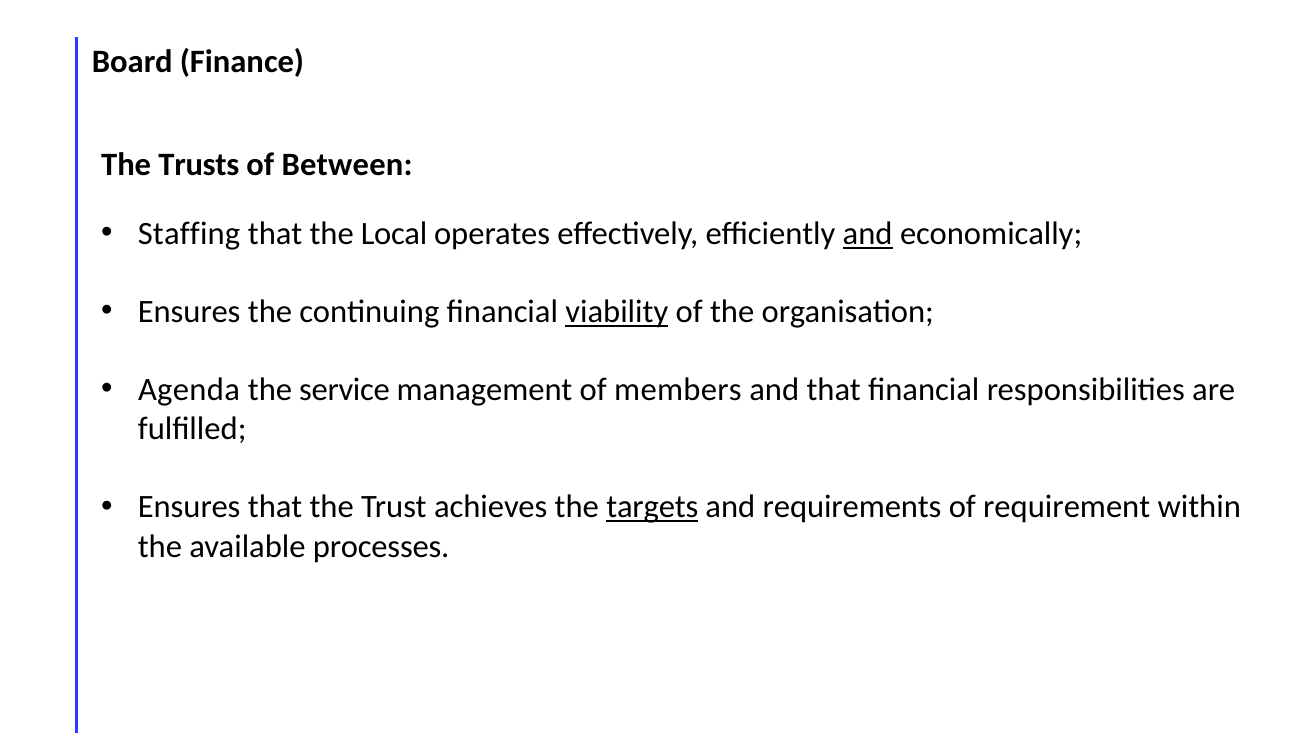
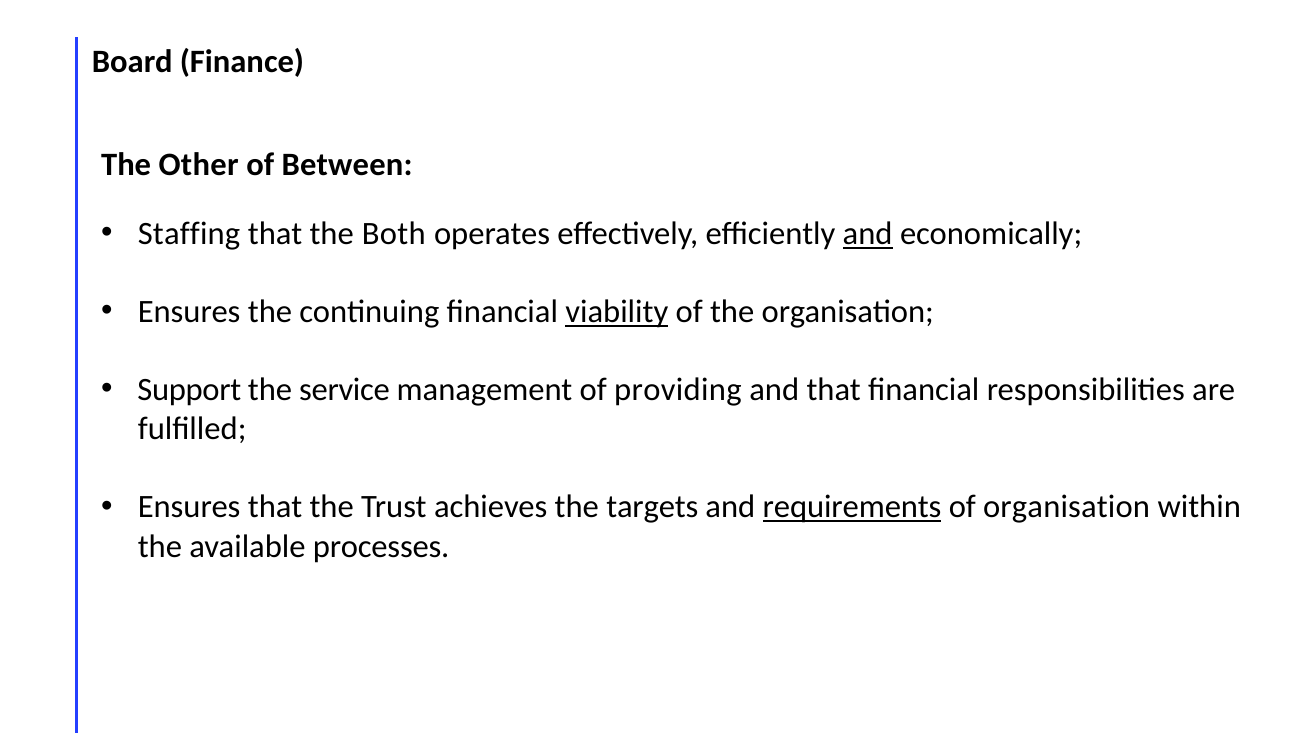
Trusts: Trusts -> Other
Local: Local -> Both
Agenda: Agenda -> Support
members: members -> providing
targets underline: present -> none
requirements underline: none -> present
of requirement: requirement -> organisation
